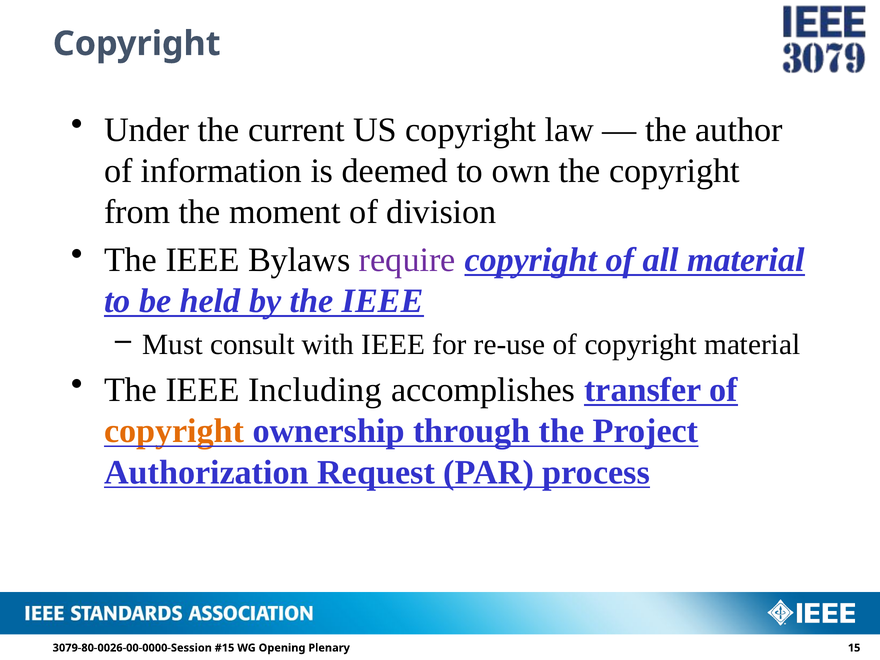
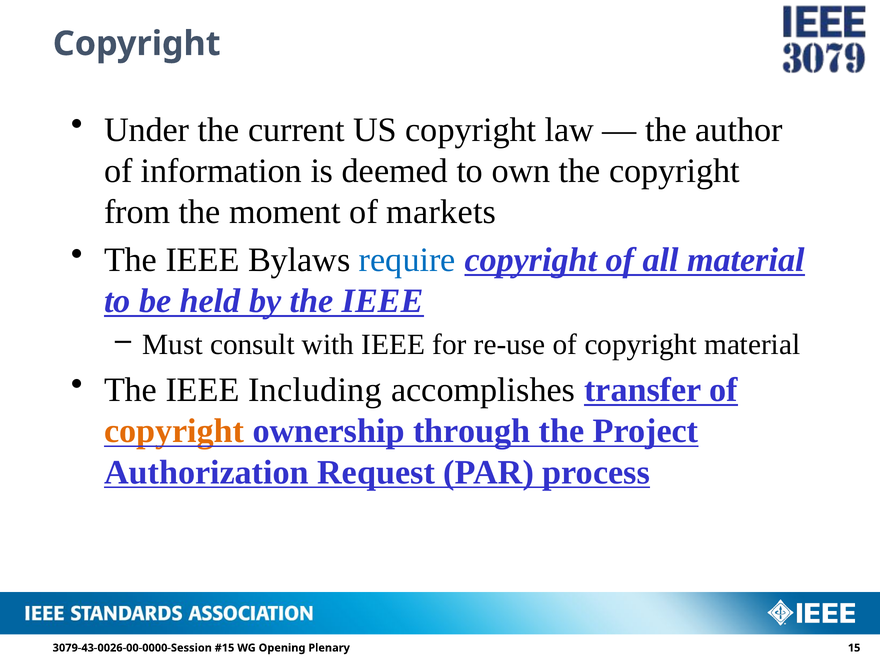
division: division -> markets
require colour: purple -> blue
3079-80-0026-00-0000-Session: 3079-80-0026-00-0000-Session -> 3079-43-0026-00-0000-Session
